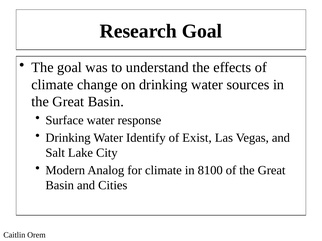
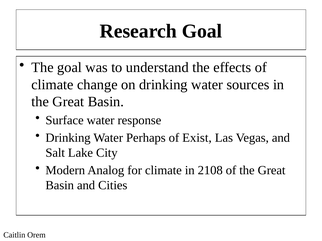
Identify: Identify -> Perhaps
8100: 8100 -> 2108
